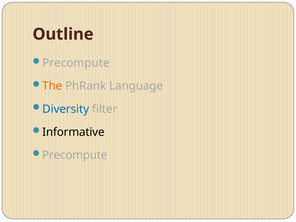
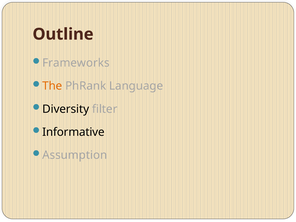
Precompute at (76, 63): Precompute -> Frameworks
Diversity colour: blue -> black
Precompute at (75, 155): Precompute -> Assumption
